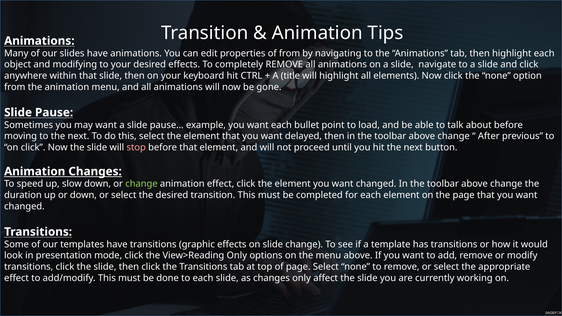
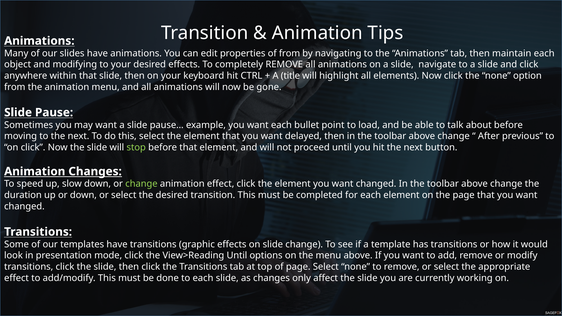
then highlight: highlight -> maintain
stop colour: pink -> light green
View>Reading Only: Only -> Until
